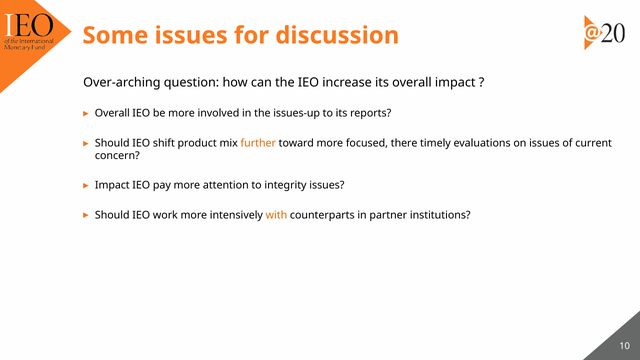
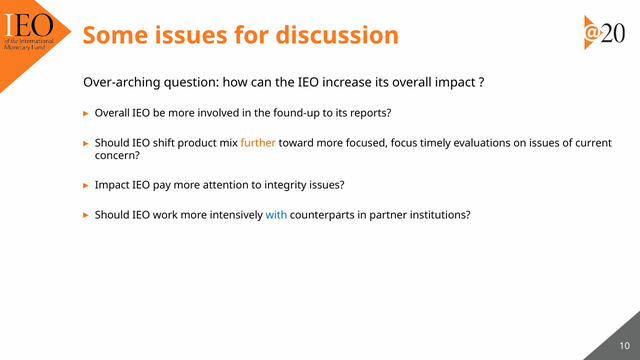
issues-up: issues-up -> found-up
there: there -> focus
with colour: orange -> blue
